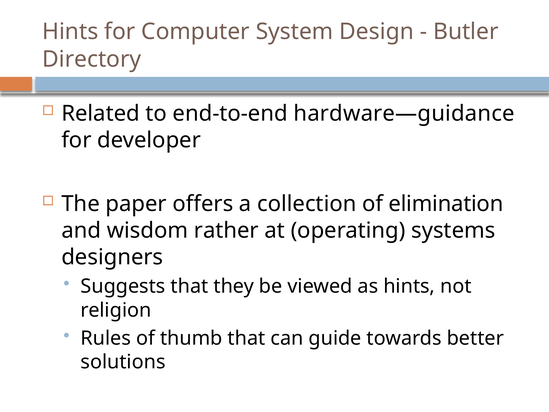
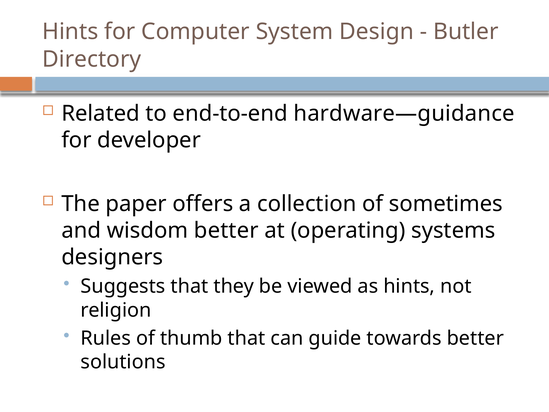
elimination: elimination -> sometimes
wisdom rather: rather -> better
